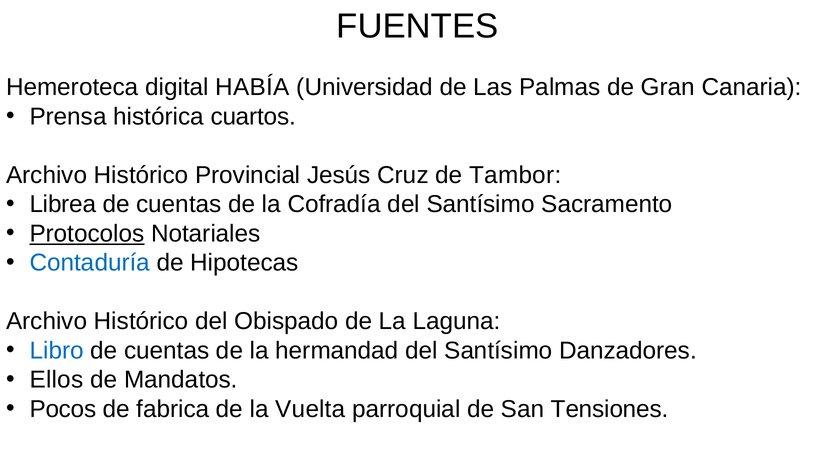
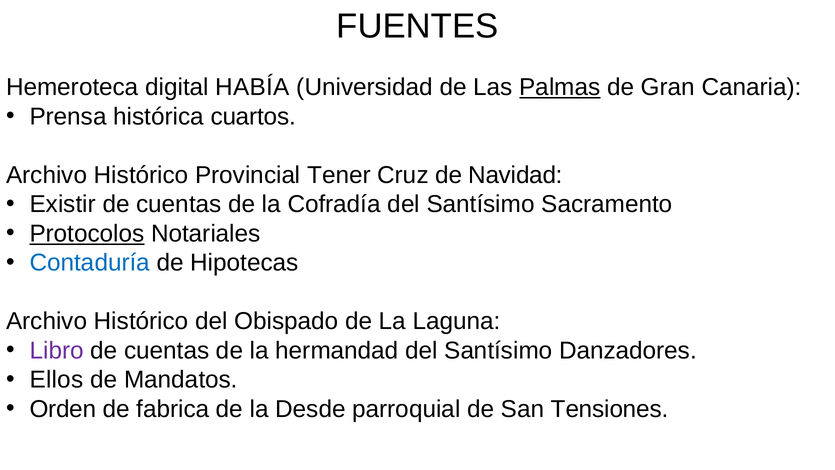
Palmas underline: none -> present
Jesús: Jesús -> Tener
Tambor: Tambor -> Navidad
Librea: Librea -> Existir
Libro colour: blue -> purple
Pocos: Pocos -> Orden
Vuelta: Vuelta -> Desde
